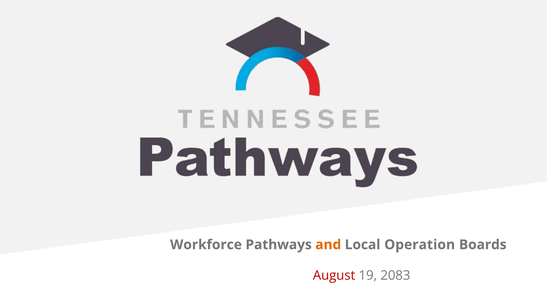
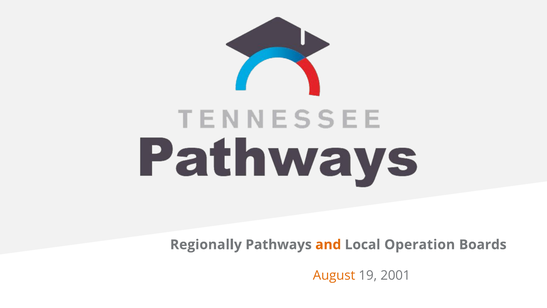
Workforce: Workforce -> Regionally
August colour: red -> orange
2083: 2083 -> 2001
